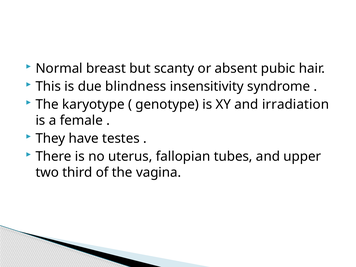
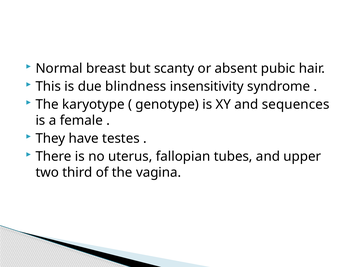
irradiation: irradiation -> sequences
